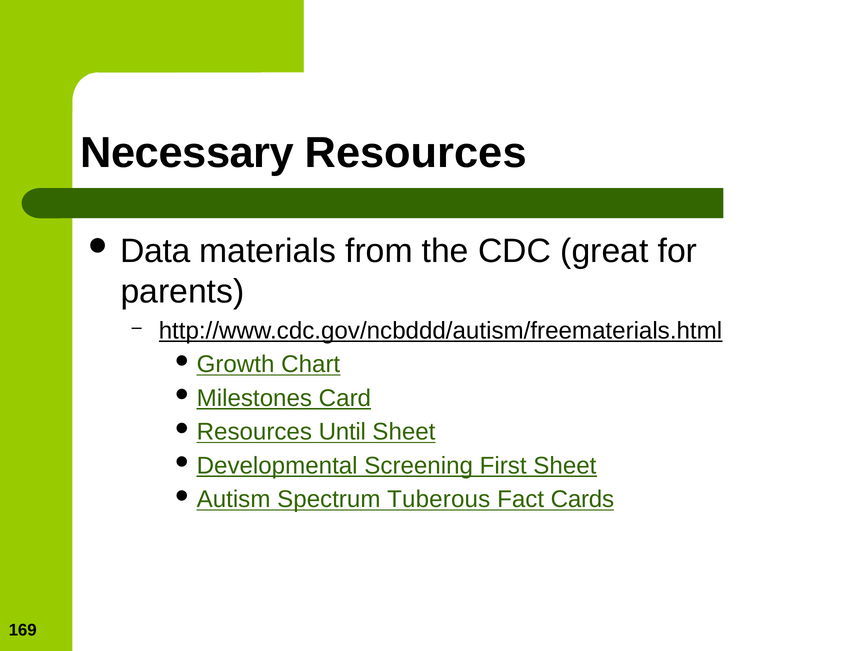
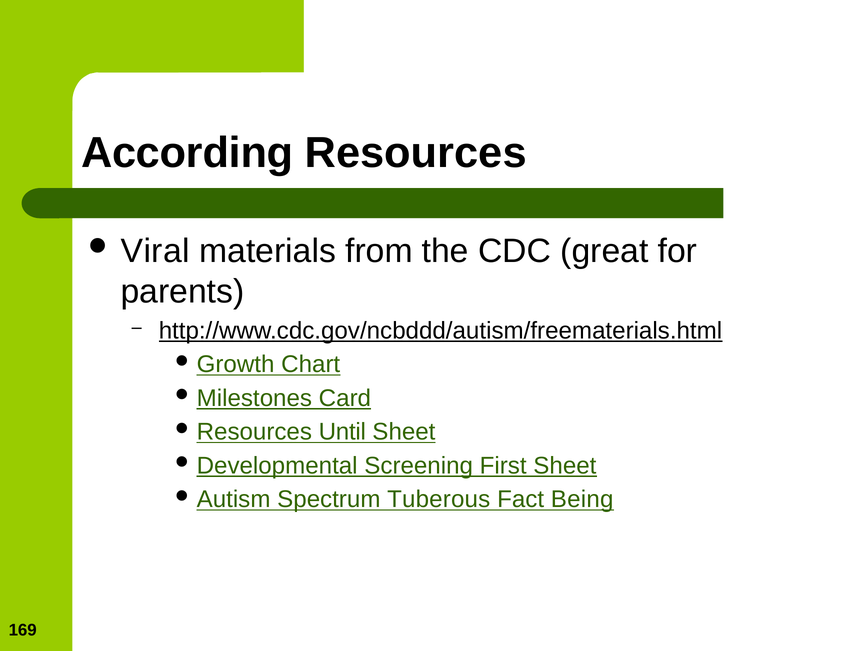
Necessary: Necessary -> According
Data: Data -> Viral
Cards: Cards -> Being
